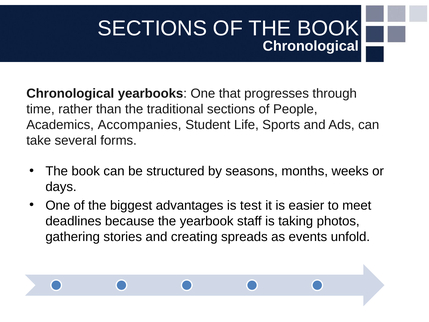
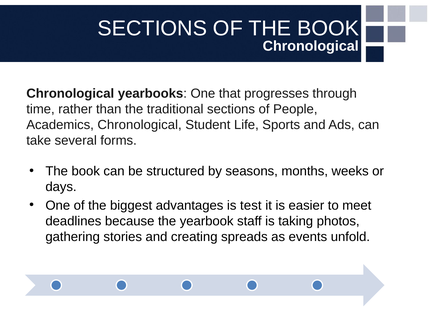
Academics Accompanies: Accompanies -> Chronological
